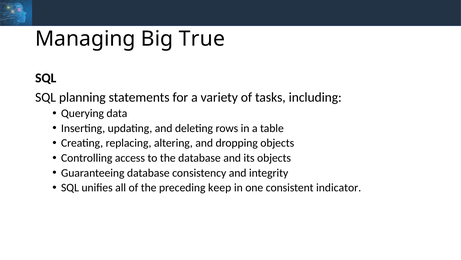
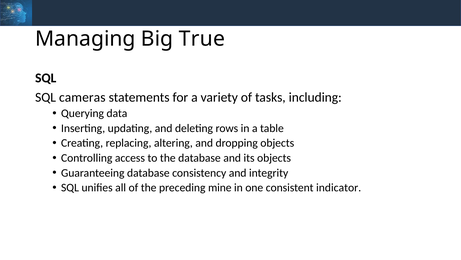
planning: planning -> cameras
keep: keep -> mine
